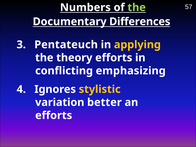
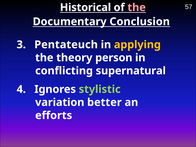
Numbers: Numbers -> Historical
the at (137, 7) colour: light green -> pink
Differences: Differences -> Conclusion
theory efforts: efforts -> person
emphasizing: emphasizing -> supernatural
stylistic colour: yellow -> light green
